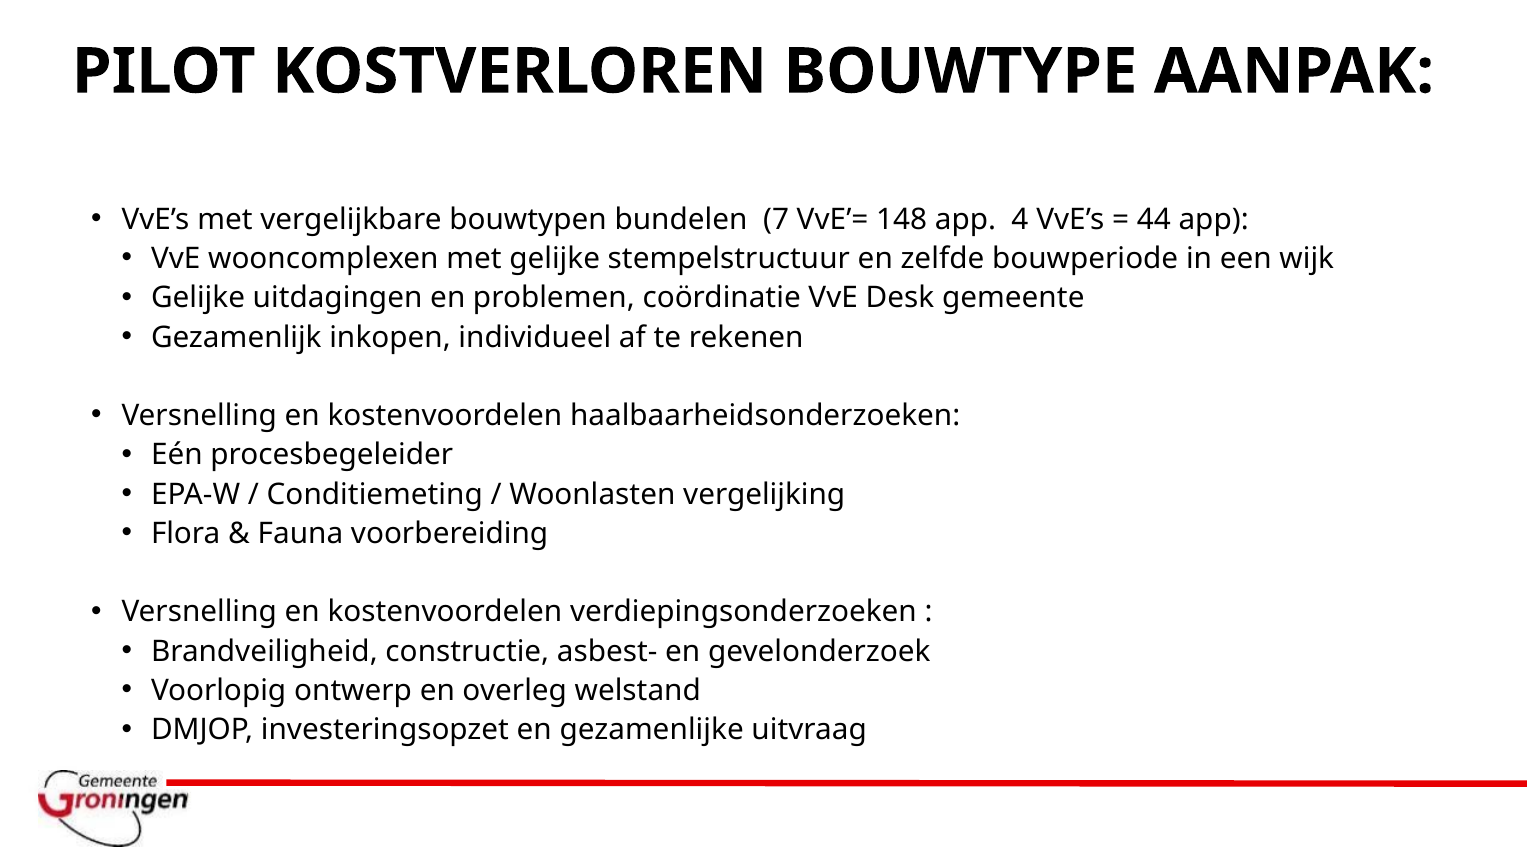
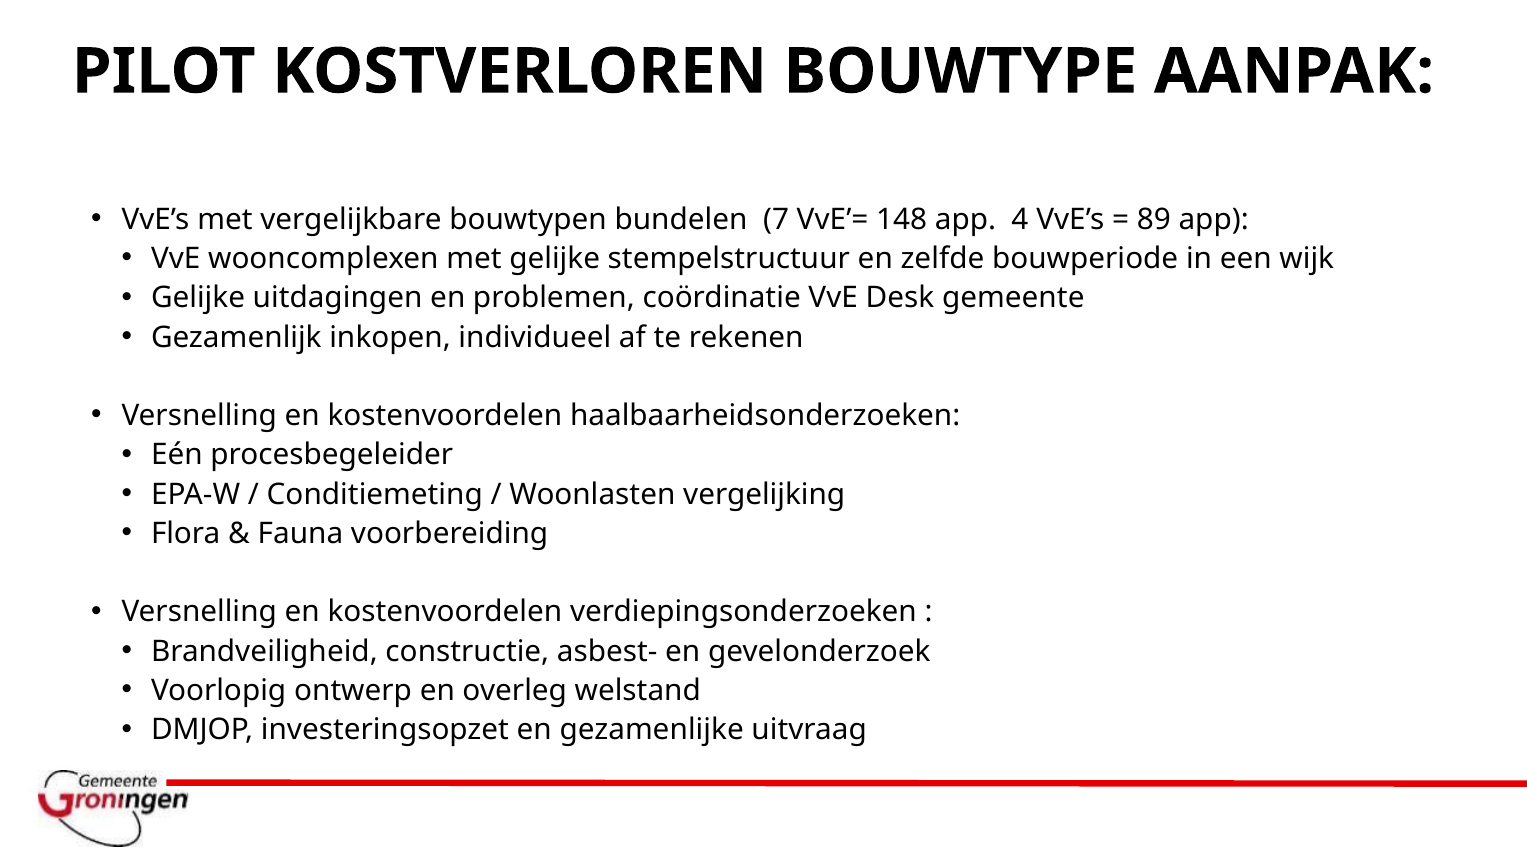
44: 44 -> 89
